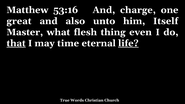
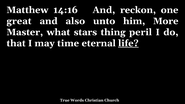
53:16: 53:16 -> 14:16
charge: charge -> reckon
Itself: Itself -> More
flesh: flesh -> stars
even: even -> peril
that underline: present -> none
